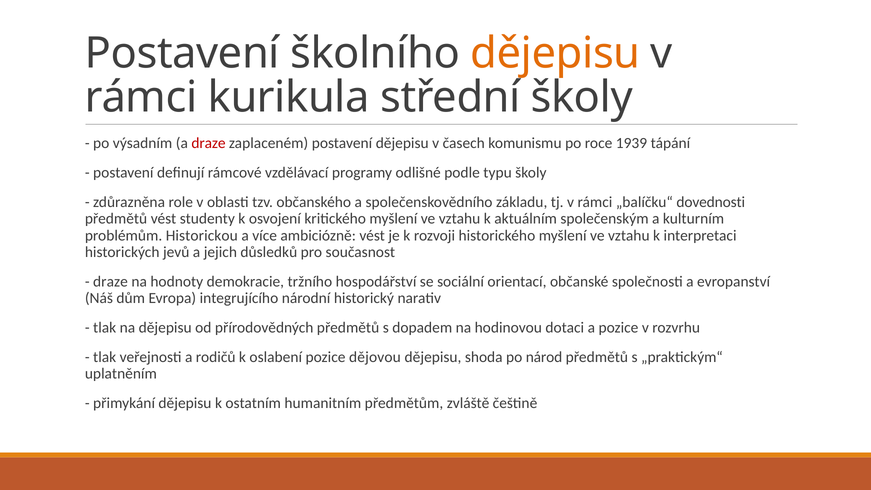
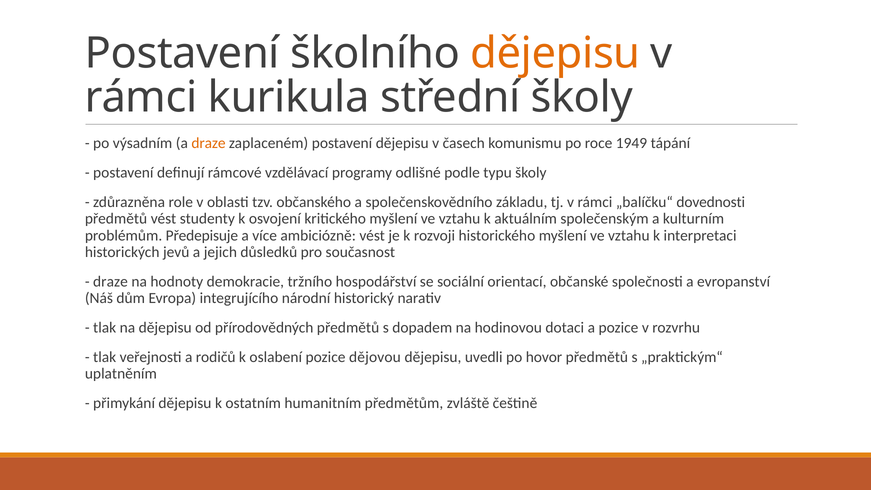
draze at (208, 143) colour: red -> orange
1939: 1939 -> 1949
Historickou: Historickou -> Předepisuje
shoda: shoda -> uvedli
národ: národ -> hovor
